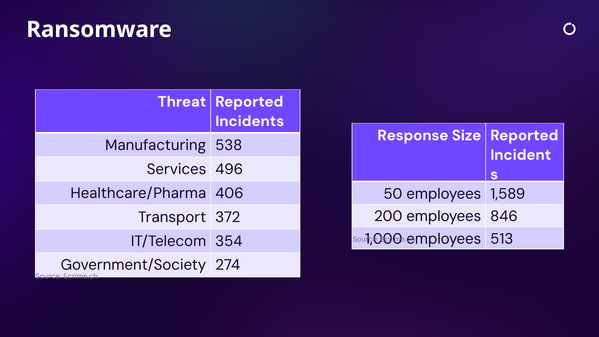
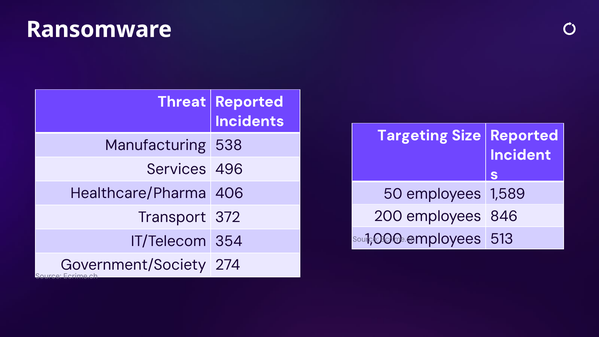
Response: Response -> Targeting
